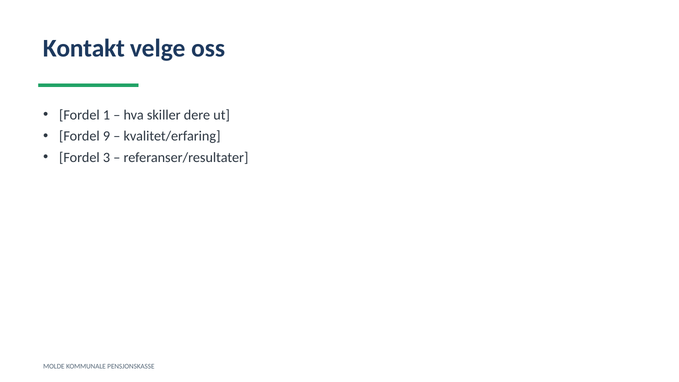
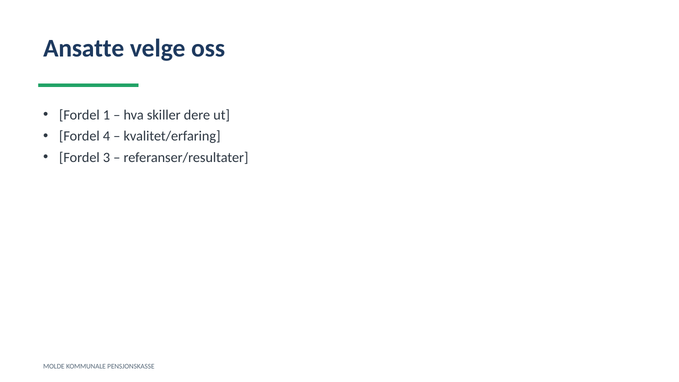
Kontakt: Kontakt -> Ansatte
9: 9 -> 4
